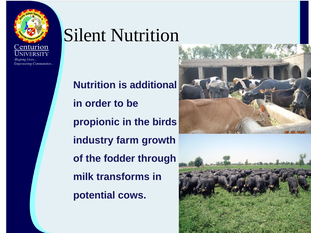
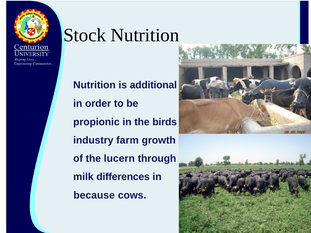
Silent: Silent -> Stock
fodder: fodder -> lucern
transforms: transforms -> differences
potential: potential -> because
